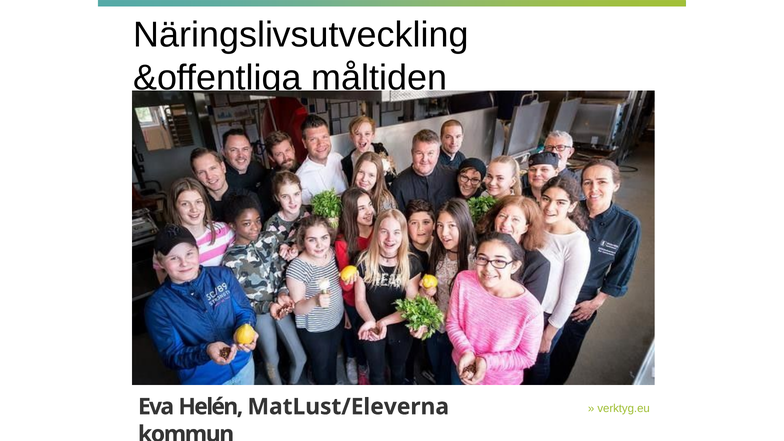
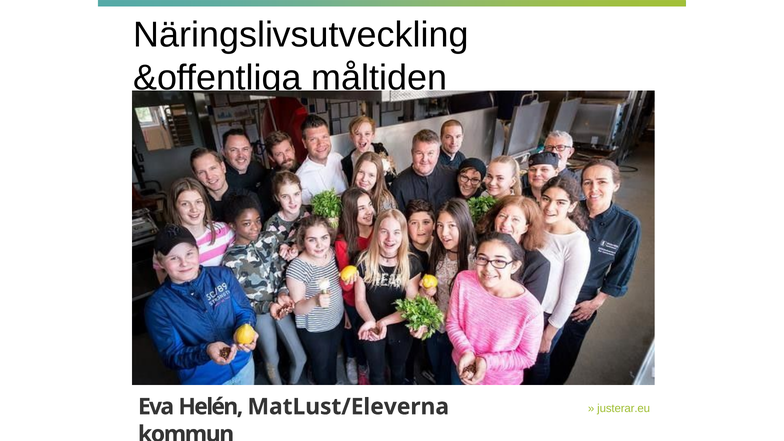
verktyg.eu: verktyg.eu -> justerar.eu
